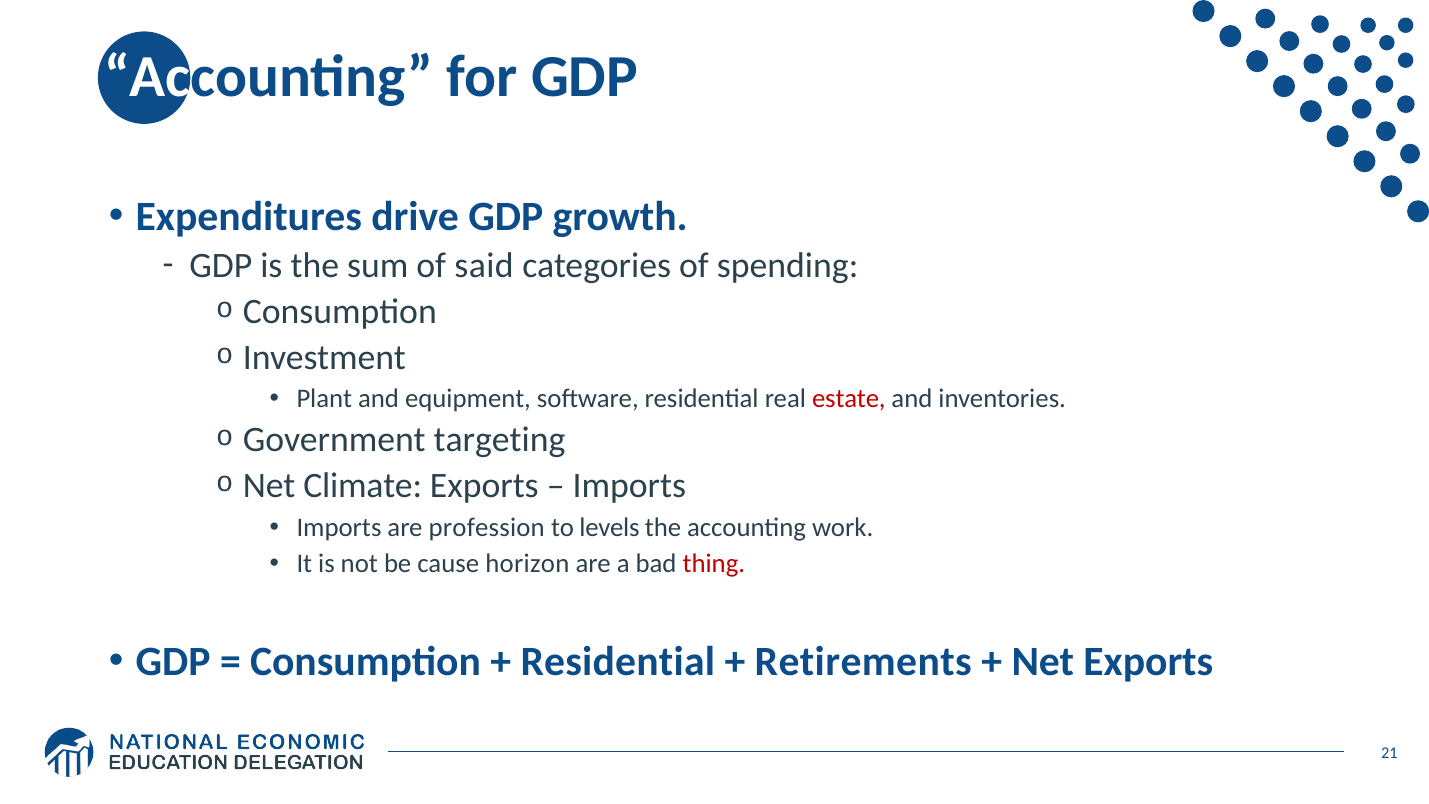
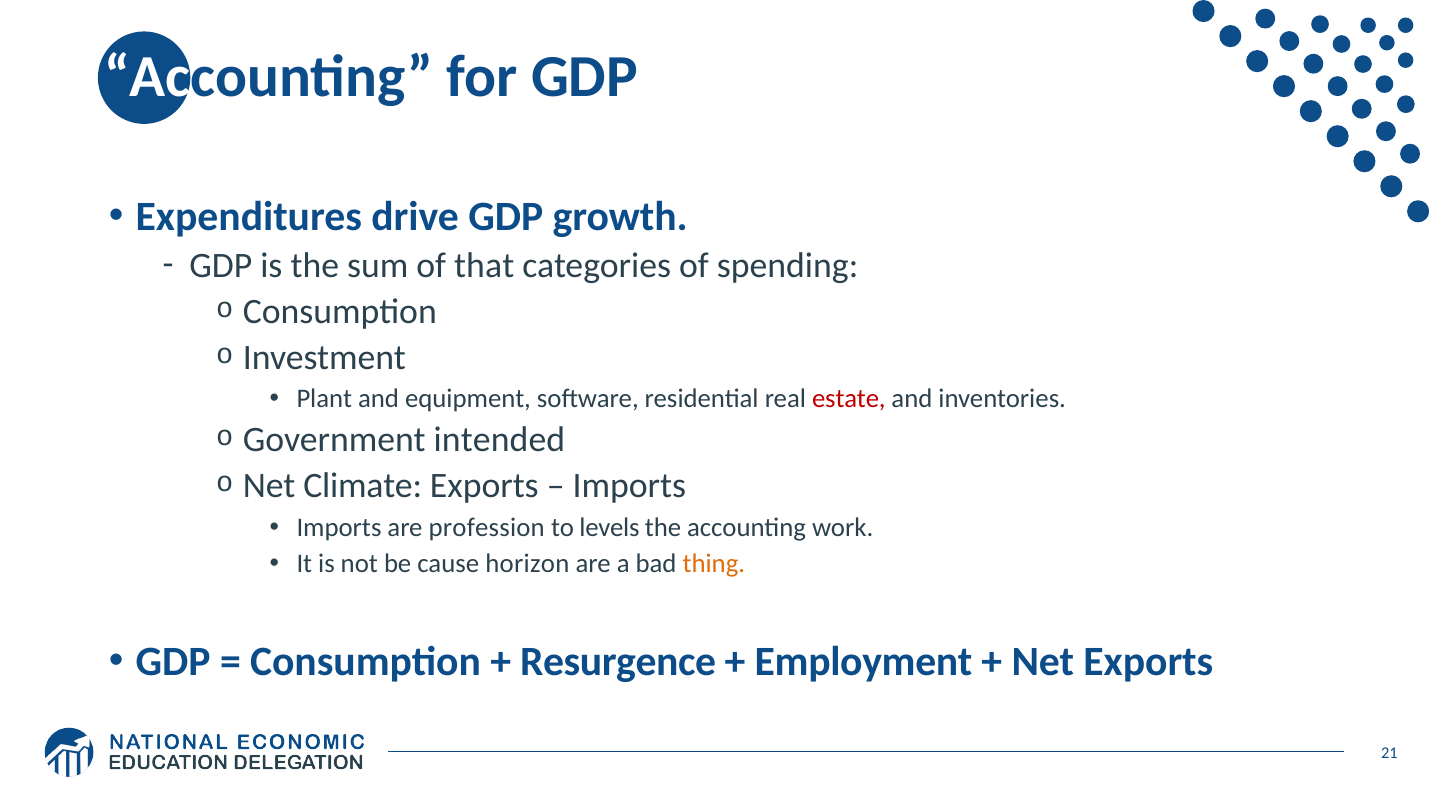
said: said -> that
targeting: targeting -> intended
thing colour: red -> orange
Residential at (618, 661): Residential -> Resurgence
Retirements: Retirements -> Employment
